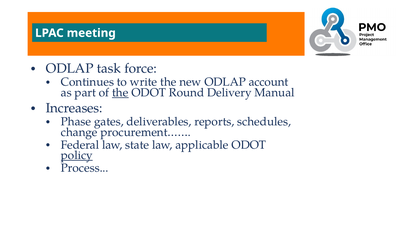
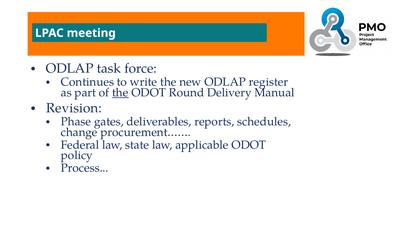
account: account -> register
Increases: Increases -> Revision
policy underline: present -> none
